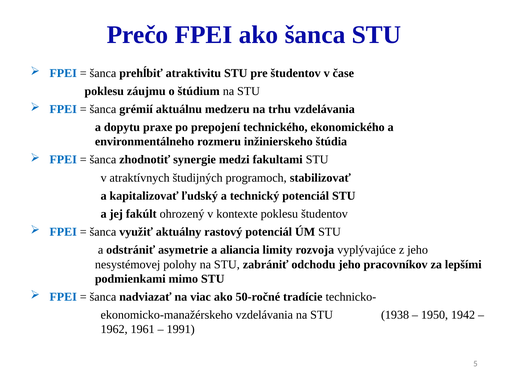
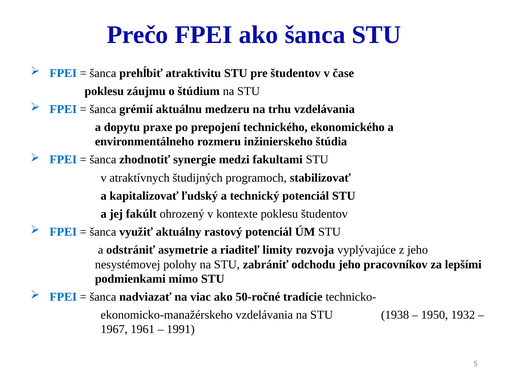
aliancia: aliancia -> riaditeľ
1942: 1942 -> 1932
1962: 1962 -> 1967
